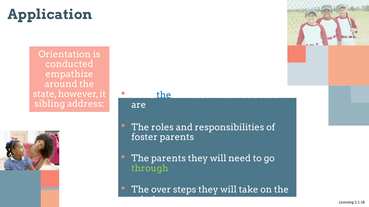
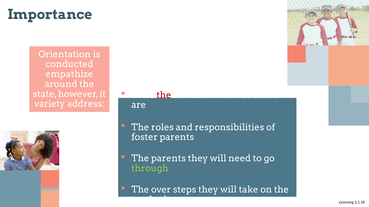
Application: Application -> Importance
the at (164, 95) colour: blue -> red
sibling: sibling -> variety
missing: missing -> method
